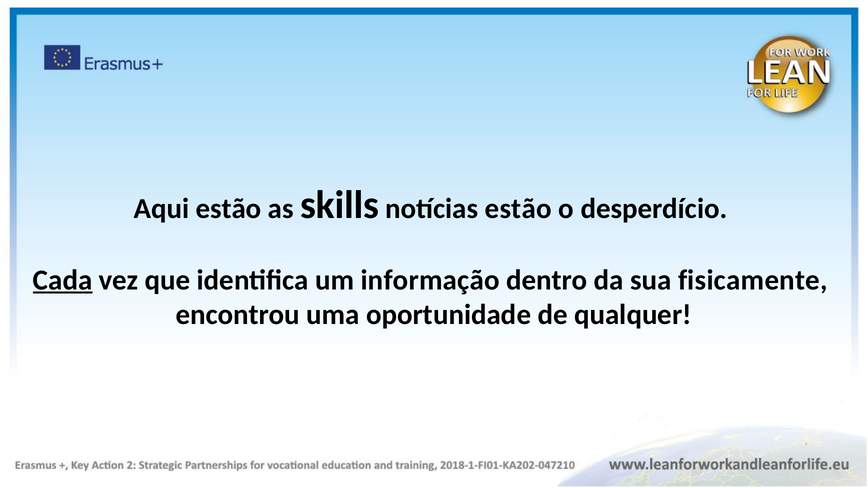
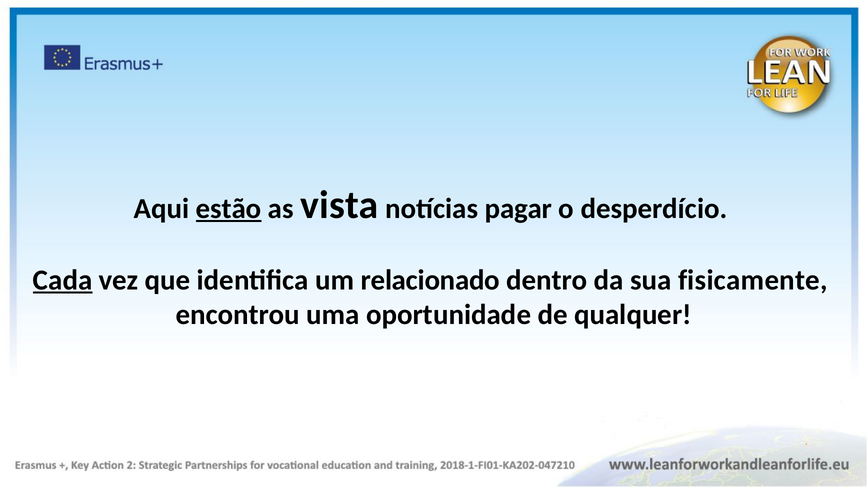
estão at (229, 209) underline: none -> present
skills: skills -> vista
notícias estão: estão -> pagar
informação: informação -> relacionado
